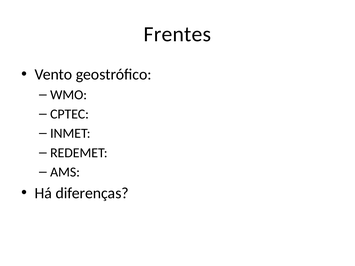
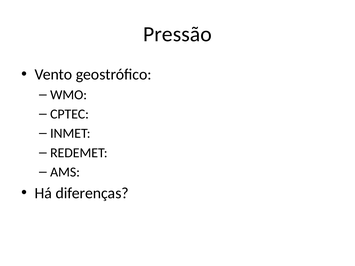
Frentes: Frentes -> Pressão
